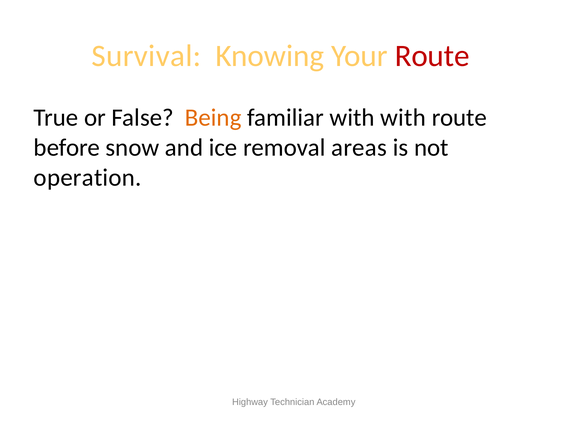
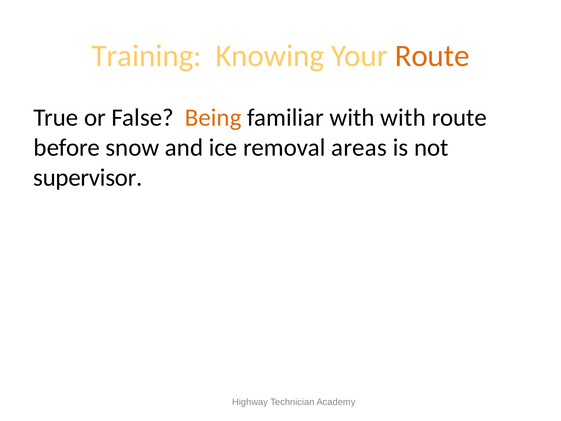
Survival: Survival -> Training
Route at (432, 56) colour: red -> orange
operation: operation -> supervisor
